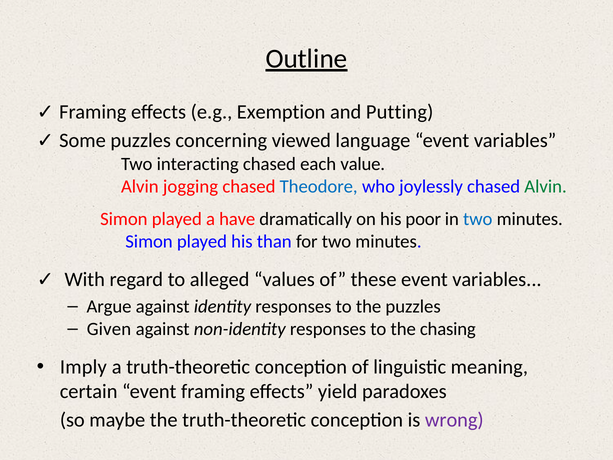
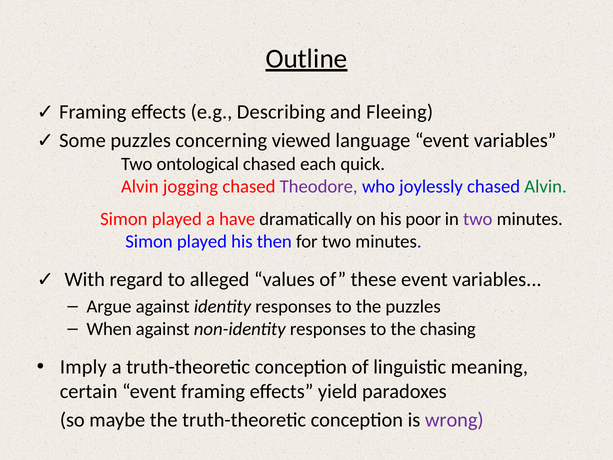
Exemption: Exemption -> Describing
Putting: Putting -> Fleeing
interacting: interacting -> ontological
value: value -> quick
Theodore colour: blue -> purple
two at (478, 219) colour: blue -> purple
than: than -> then
Given: Given -> When
